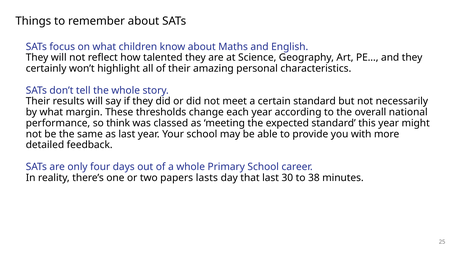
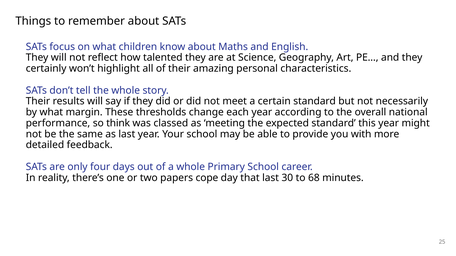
lasts: lasts -> cope
38: 38 -> 68
